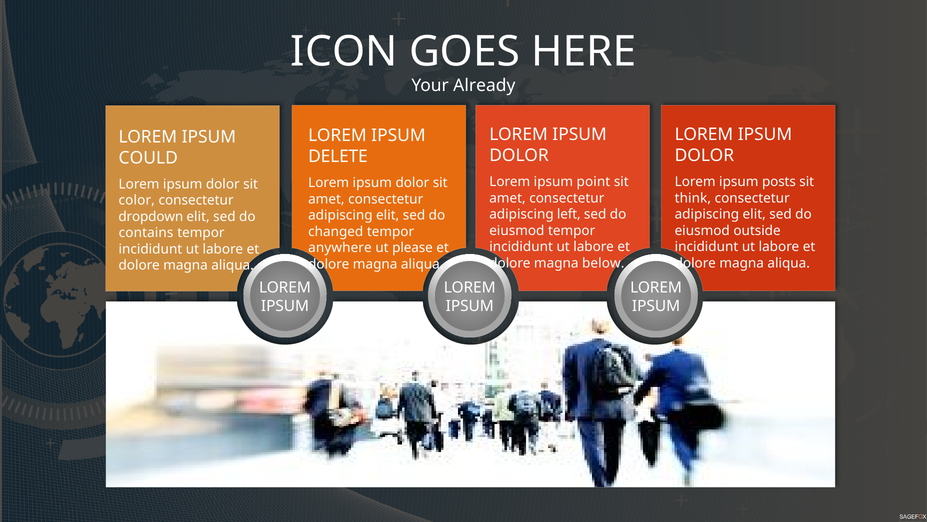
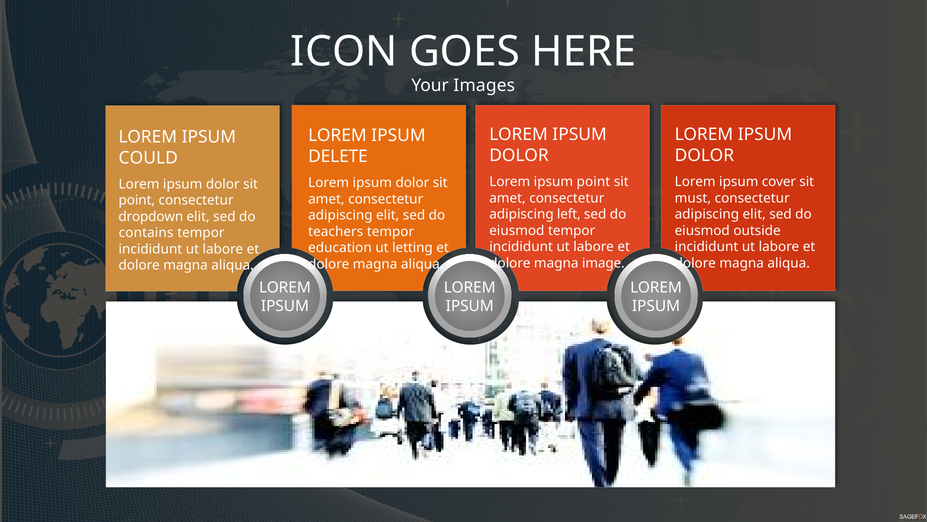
Already: Already -> Images
posts: posts -> cover
think: think -> must
color at (137, 200): color -> point
changed: changed -> teachers
anywhere: anywhere -> education
please: please -> letting
below: below -> image
